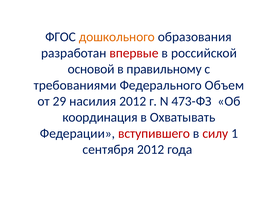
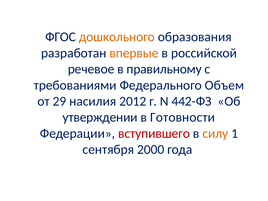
впервые colour: red -> orange
основой: основой -> речевое
473-ФЗ: 473-ФЗ -> 442-ФЗ
координация: координация -> утверждении
Охватывать: Охватывать -> Готовности
силу colour: red -> orange
сентября 2012: 2012 -> 2000
